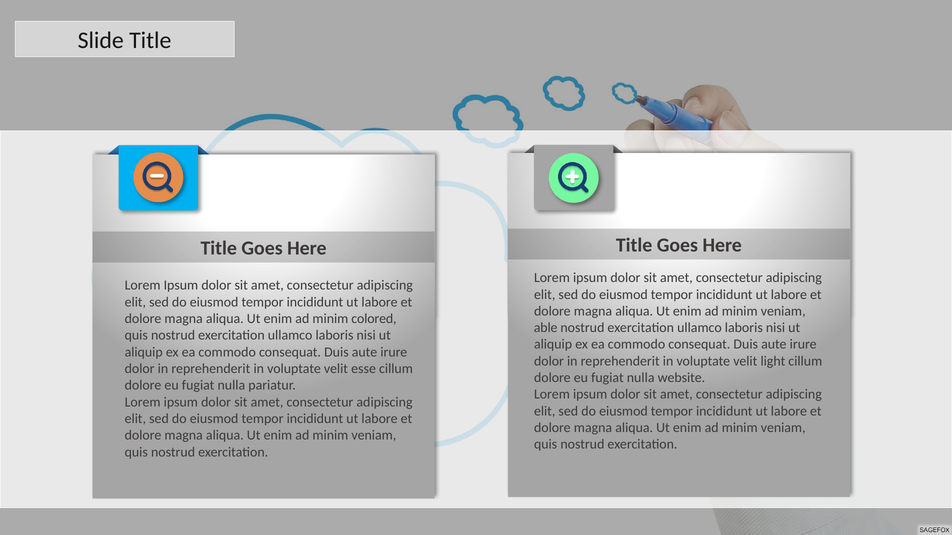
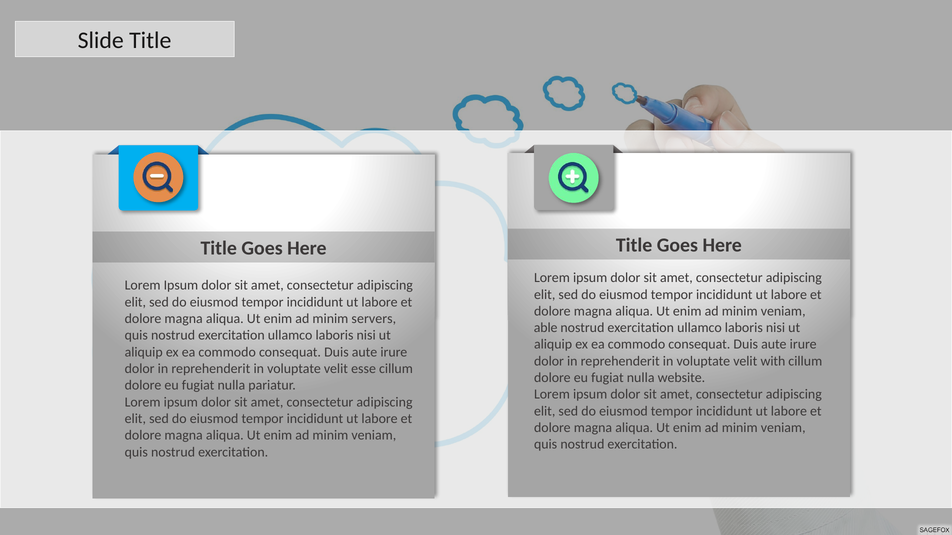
colored: colored -> servers
light: light -> with
